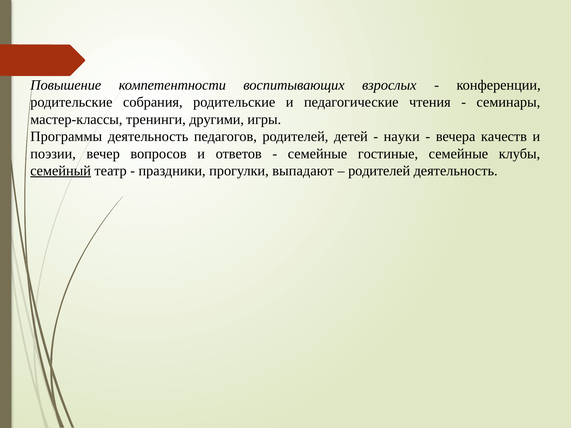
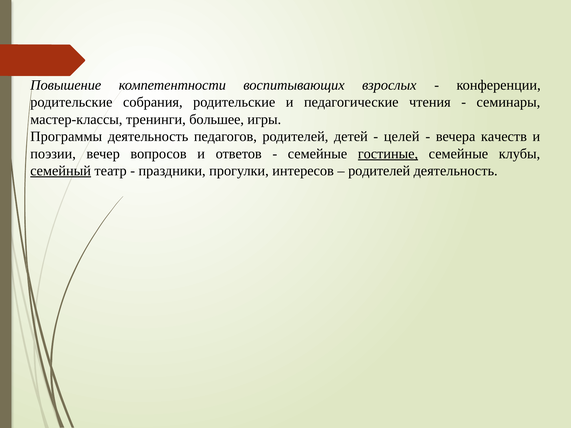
другими: другими -> большее
науки: науки -> целей
гостиные underline: none -> present
выпадают: выпадают -> интересов
